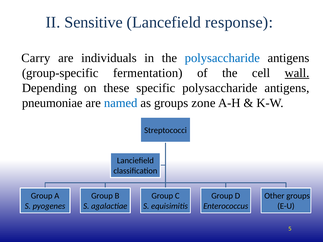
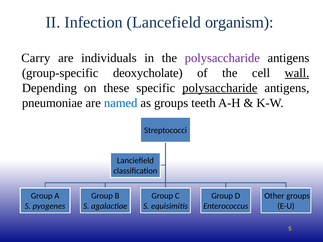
Sensitive: Sensitive -> Infection
response: response -> organism
polysaccharide at (222, 58) colour: blue -> purple
fermentation: fermentation -> deoxycholate
polysaccharide at (220, 88) underline: none -> present
zone: zone -> teeth
